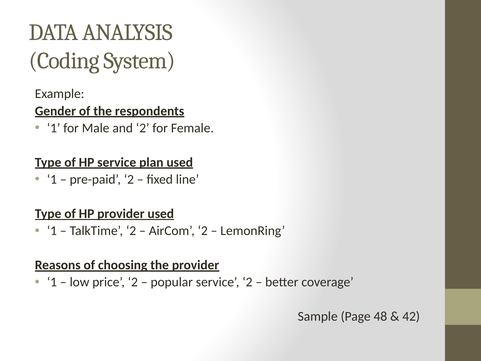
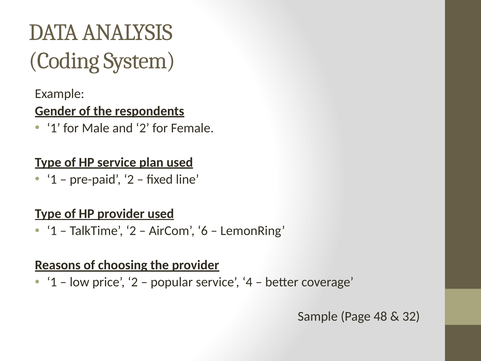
AirCom 2: 2 -> 6
service 2: 2 -> 4
42: 42 -> 32
